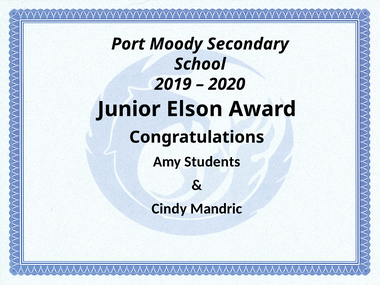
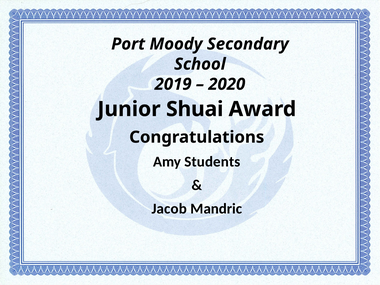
Elson: Elson -> Shuai
Cindy: Cindy -> Jacob
